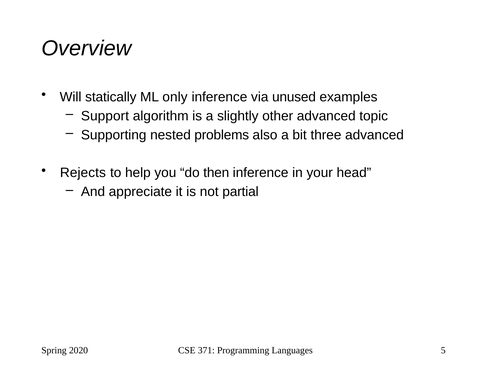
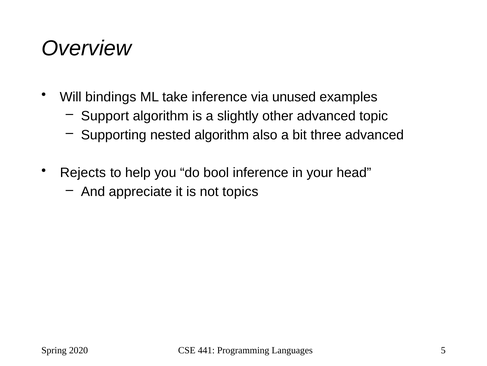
statically: statically -> bindings
only: only -> take
nested problems: problems -> algorithm
then: then -> bool
partial: partial -> topics
371: 371 -> 441
